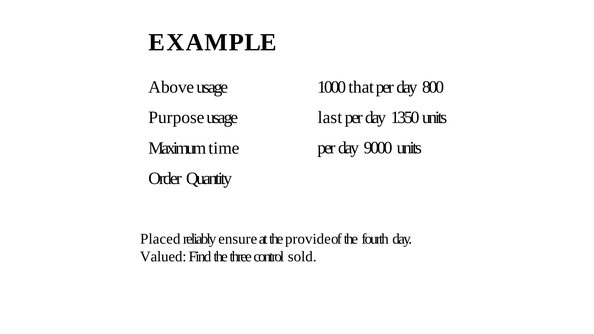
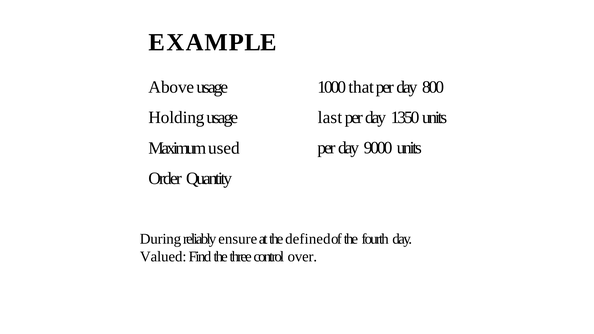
Purpose: Purpose -> Holding
time: time -> used
Placed: Placed -> During
provide: provide -> defined
sold: sold -> over
